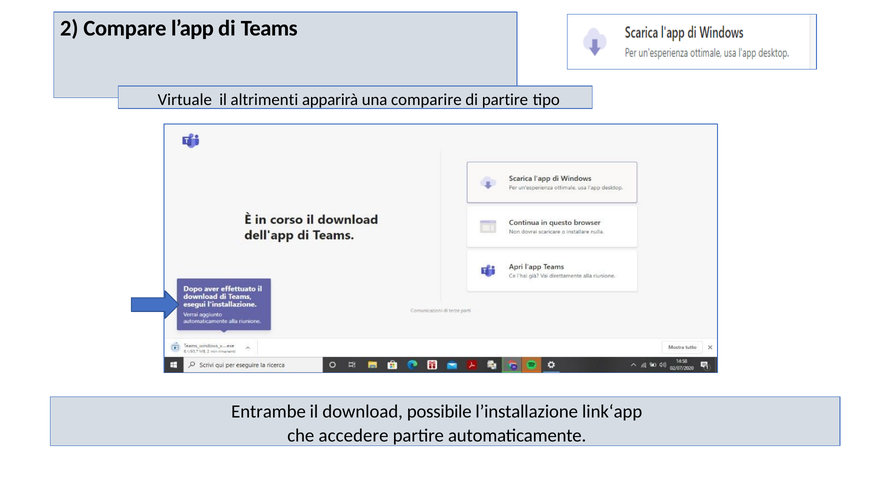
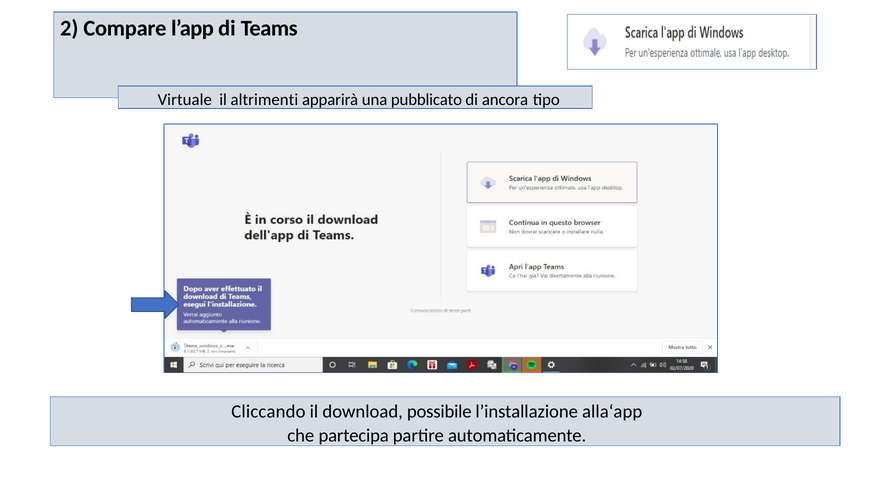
comparire: comparire -> pubblicato
di partire: partire -> ancora
Entrambe: Entrambe -> Cliccando
link‘app: link‘app -> alla‘app
accedere: accedere -> partecipa
